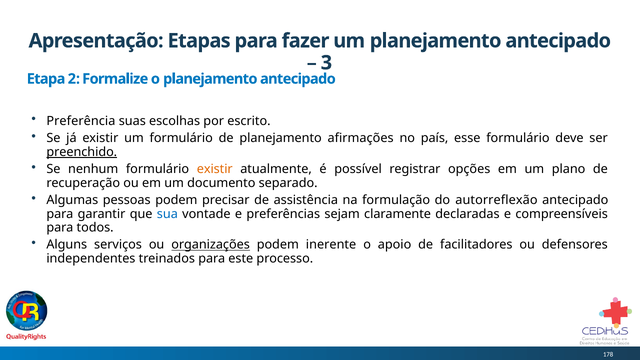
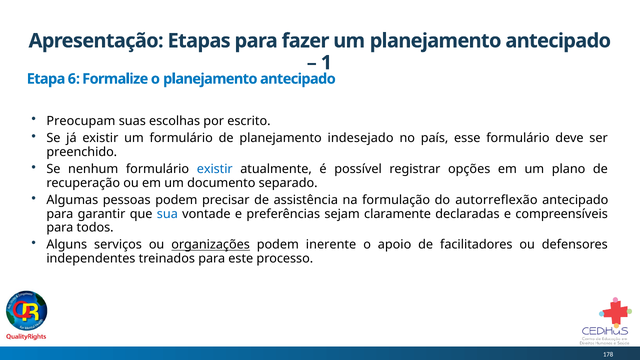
3: 3 -> 1
2: 2 -> 6
Preferência: Preferência -> Preocupam
afirmações: afirmações -> indesejado
preenchido underline: present -> none
existir at (215, 169) colour: orange -> blue
